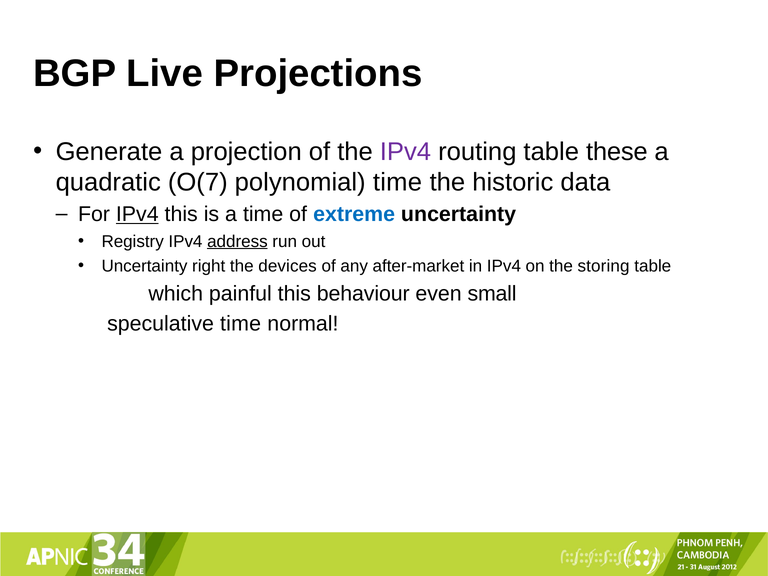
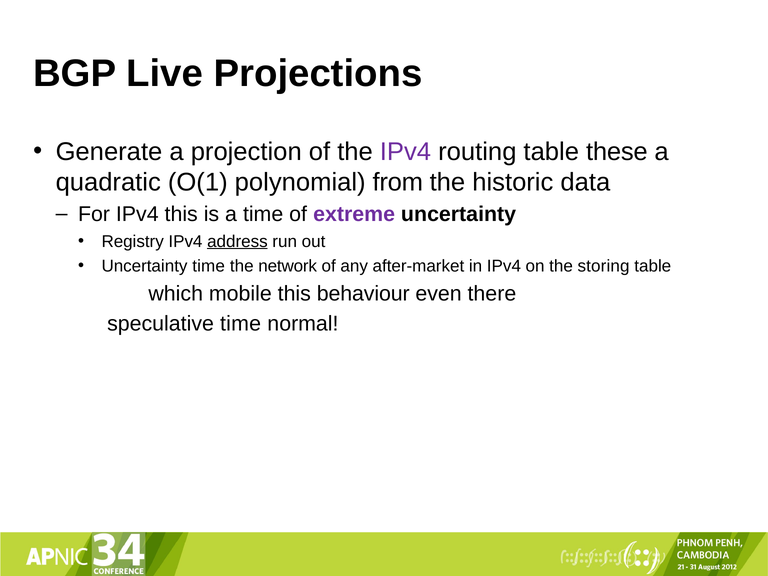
O(7: O(7 -> O(1
polynomial time: time -> from
IPv4 at (137, 214) underline: present -> none
extreme colour: blue -> purple
Uncertainty right: right -> time
devices: devices -> network
painful: painful -> mobile
small: small -> there
